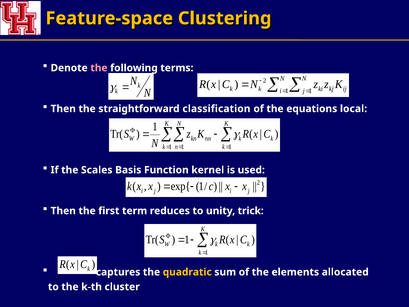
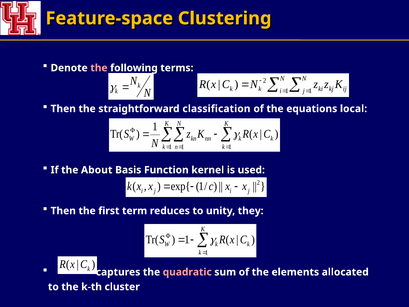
Scales: Scales -> About
trick: trick -> they
quadratic colour: yellow -> pink
